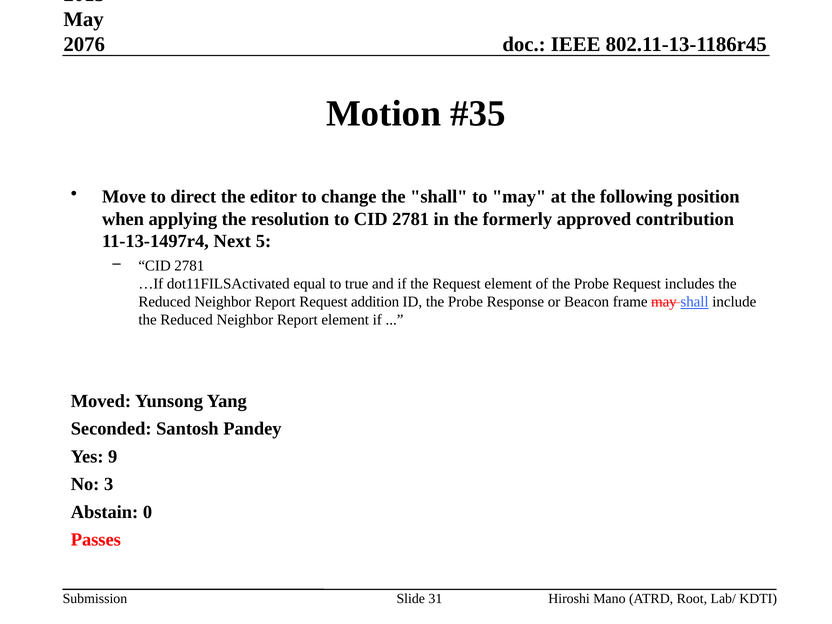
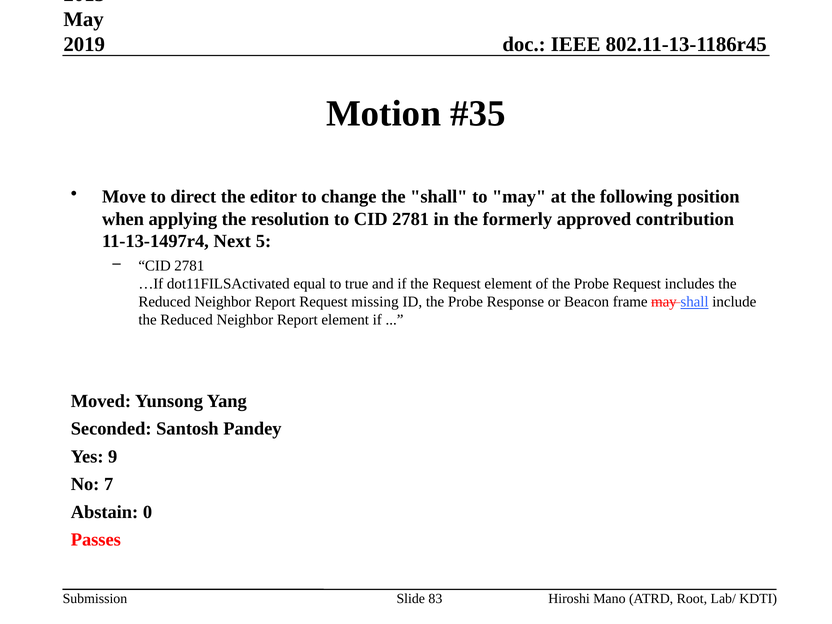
2076: 2076 -> 2019
addition: addition -> missing
3: 3 -> 7
31: 31 -> 83
